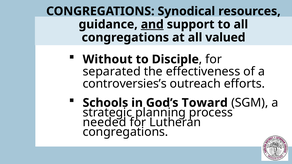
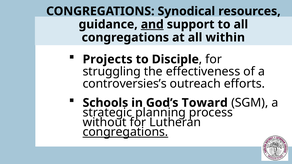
valued: valued -> within
Without: Without -> Projects
separated: separated -> struggling
needed: needed -> without
congregations at (125, 132) underline: none -> present
